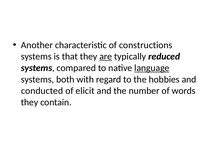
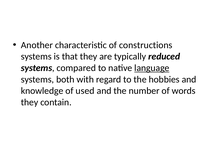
are underline: present -> none
conducted: conducted -> knowledge
elicit: elicit -> used
